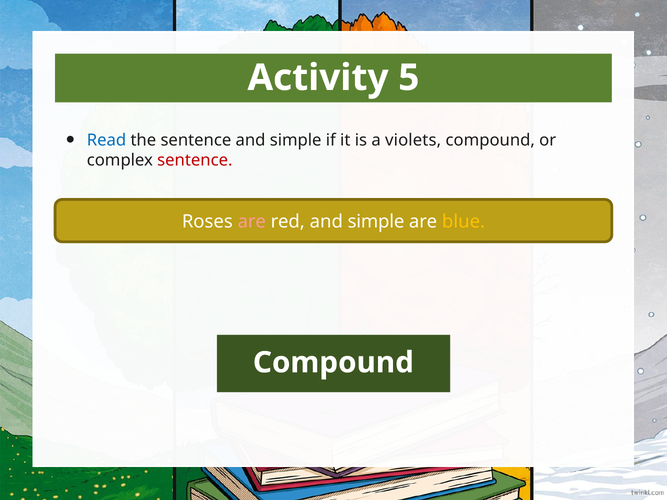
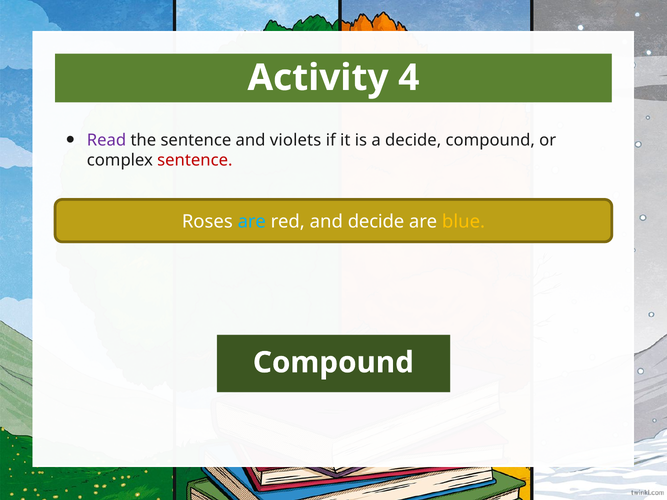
5: 5 -> 4
Read colour: blue -> purple
sentence and simple: simple -> violets
a violets: violets -> decide
are at (252, 222) colour: pink -> light blue
red and simple: simple -> decide
